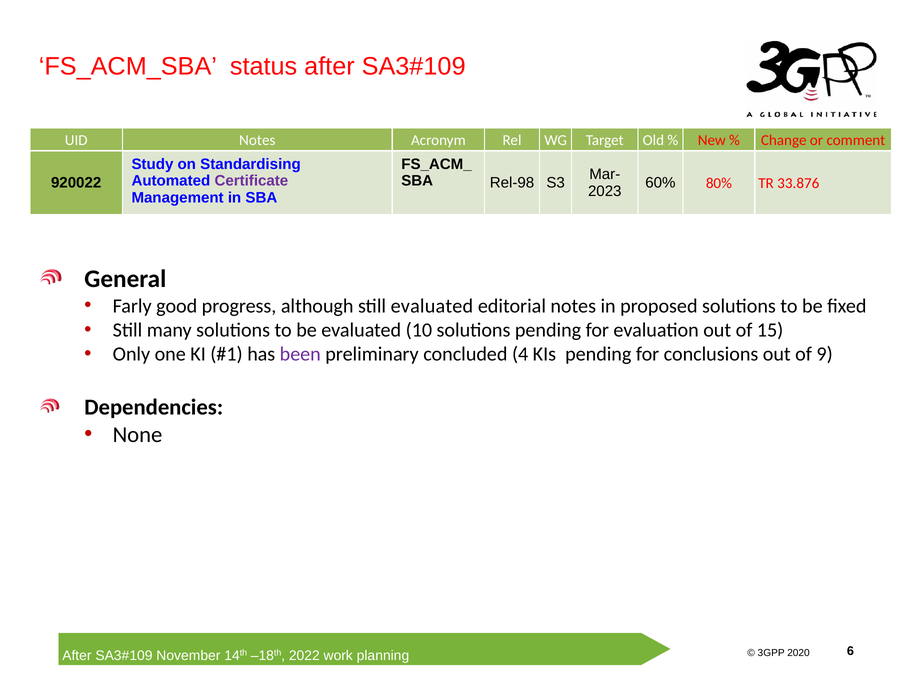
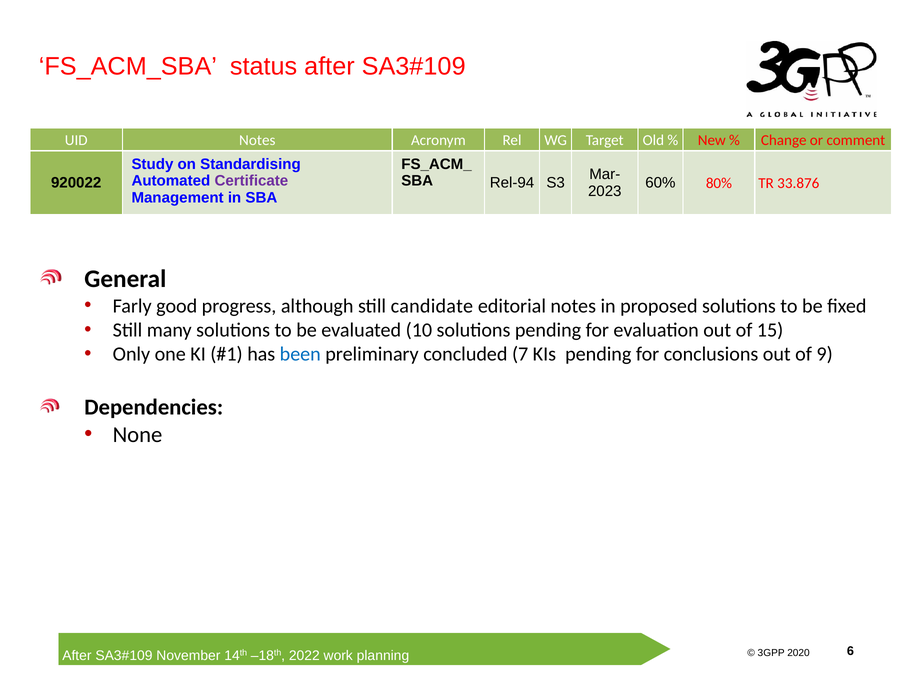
Rel-98: Rel-98 -> Rel-94
still evaluated: evaluated -> candidate
been colour: purple -> blue
4: 4 -> 7
